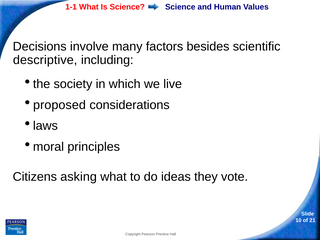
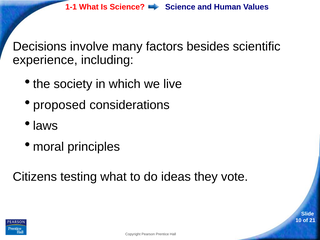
descriptive: descriptive -> experience
asking: asking -> testing
